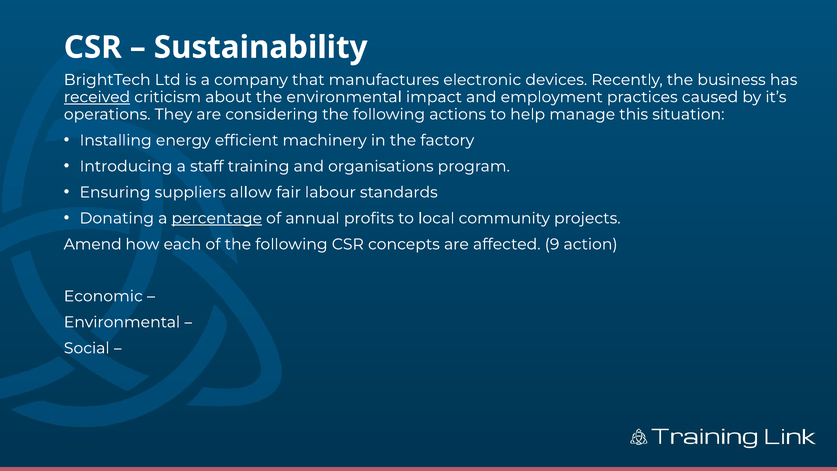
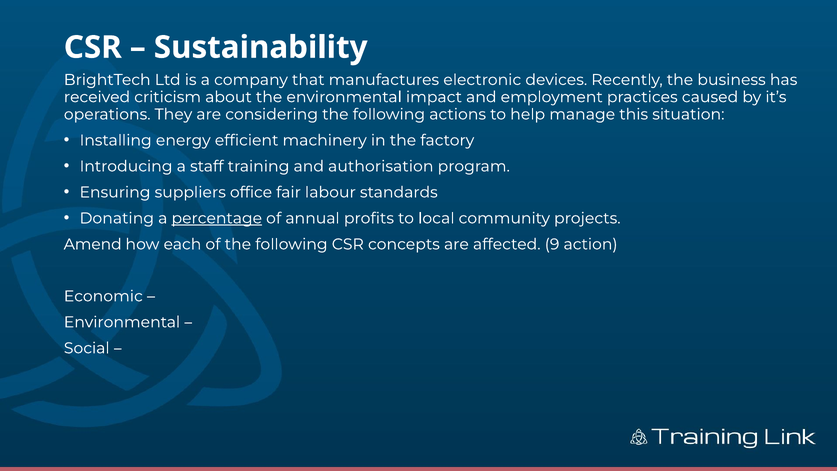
received underline: present -> none
organisations: organisations -> authorisation
allow: allow -> office
